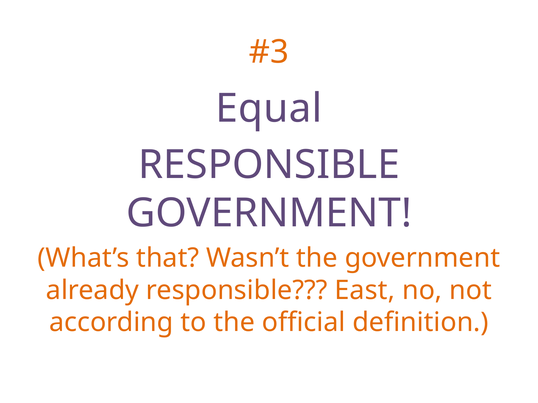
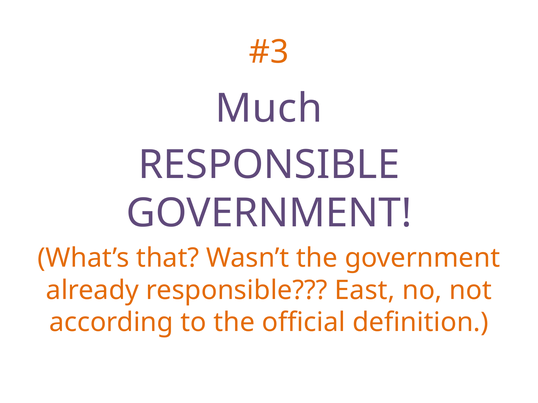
Equal: Equal -> Much
